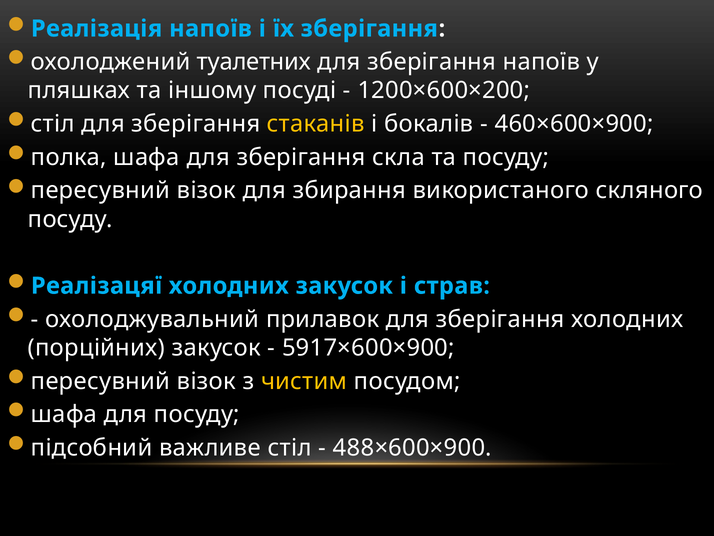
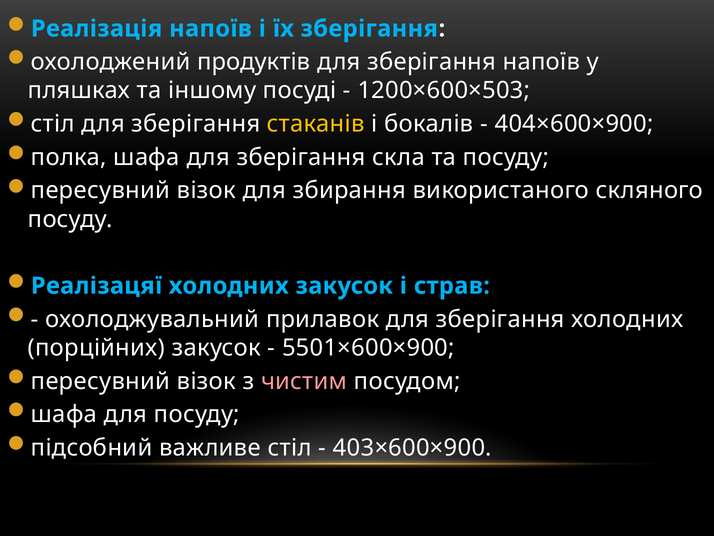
туалетних: туалетних -> продуктів
1200×600×200: 1200×600×200 -> 1200×600×503
460×600×900: 460×600×900 -> 404×600×900
5917×600×900: 5917×600×900 -> 5501×600×900
чистим colour: yellow -> pink
488×600×900: 488×600×900 -> 403×600×900
